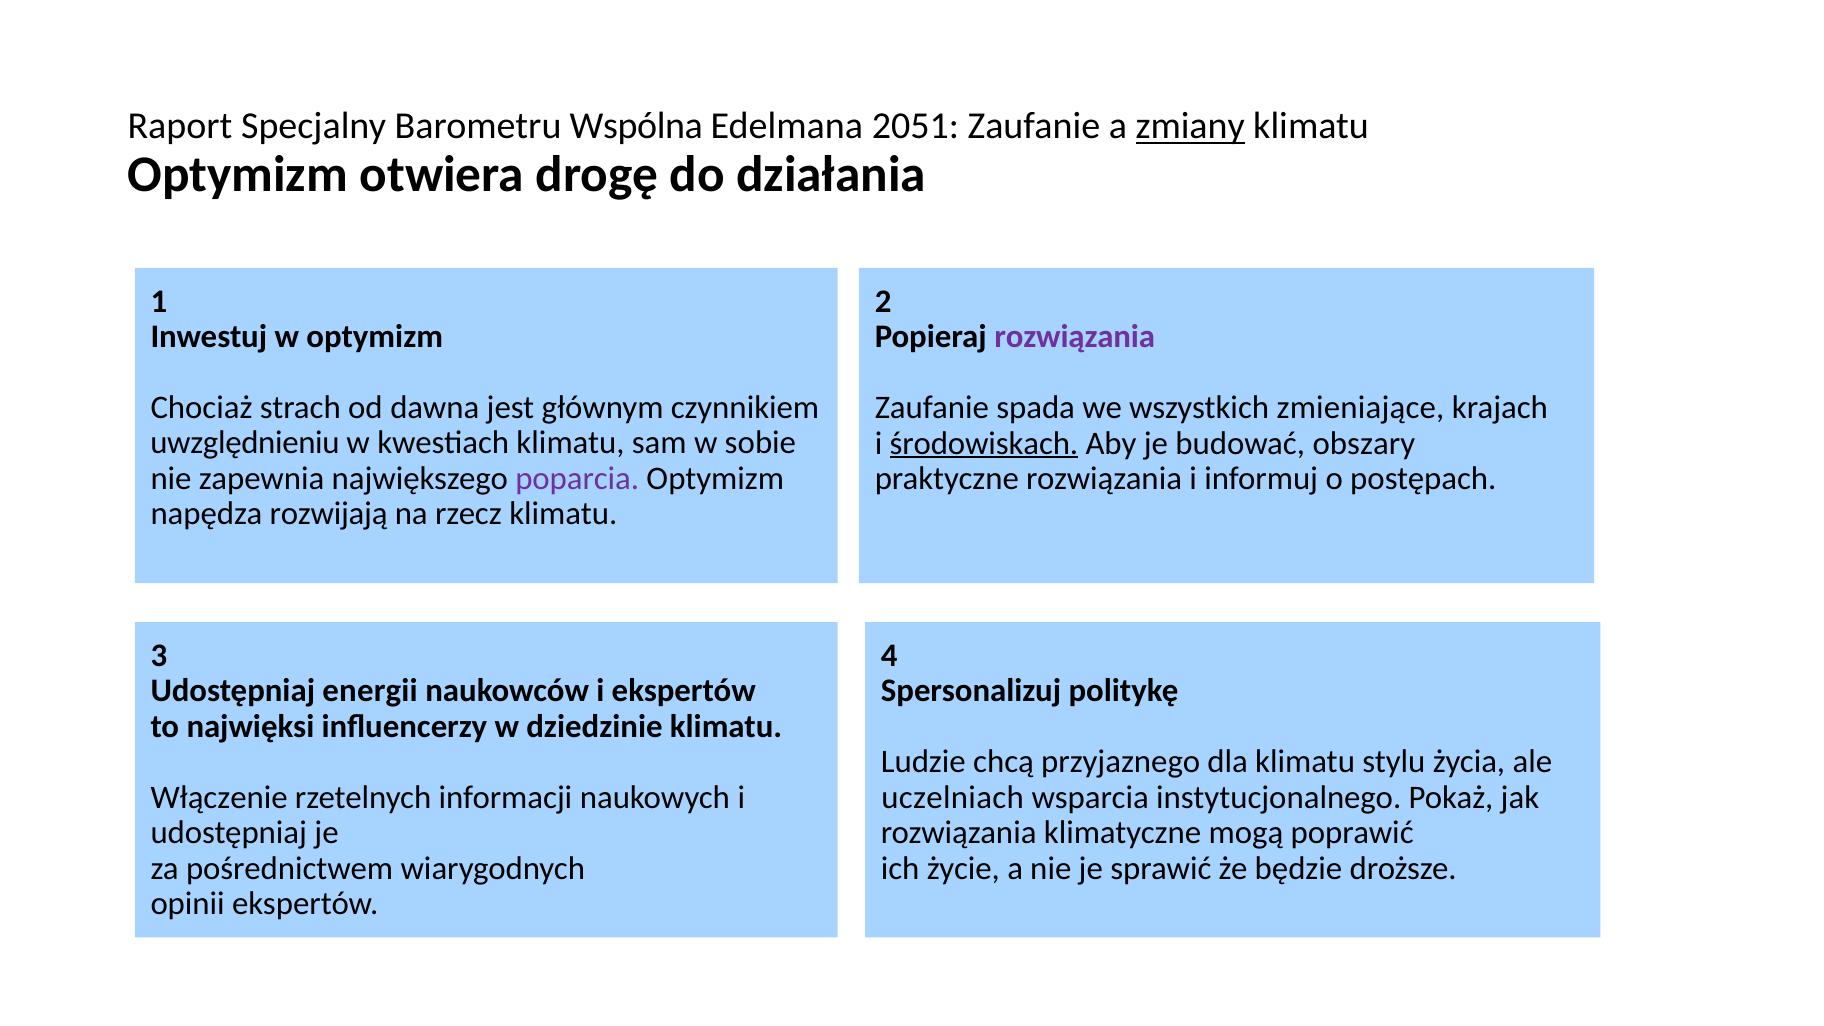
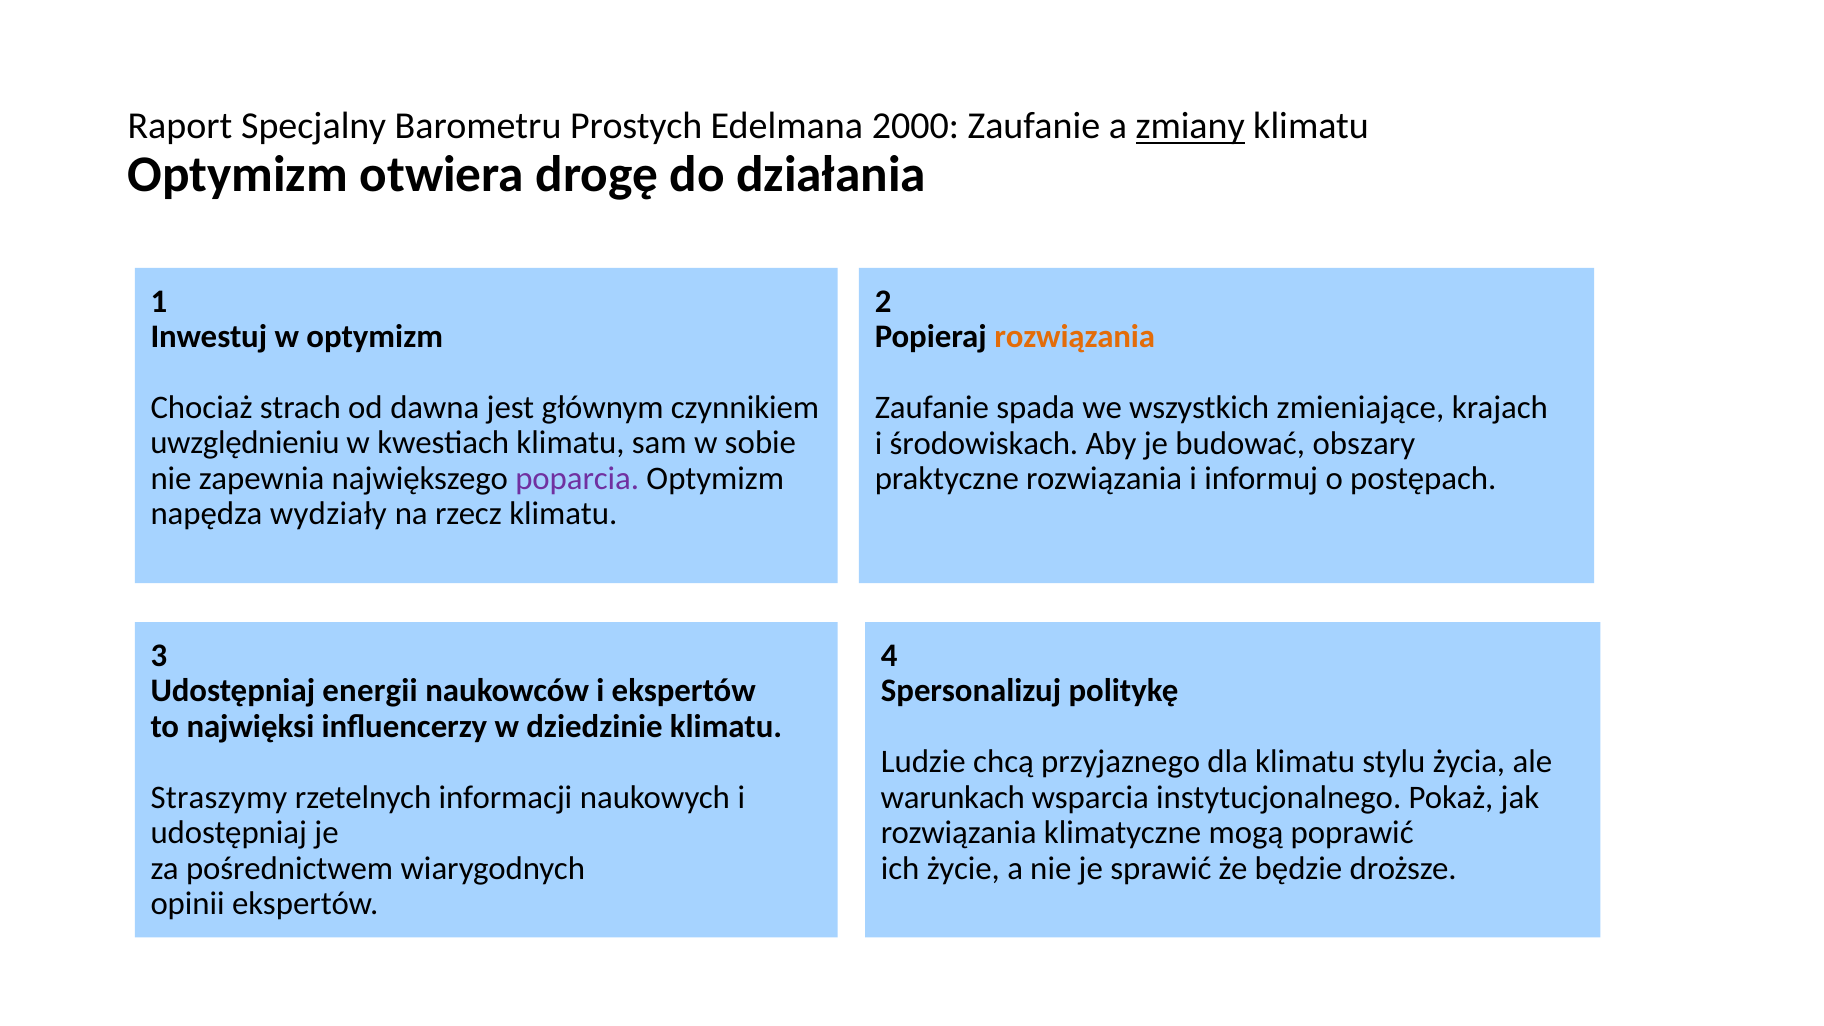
Wspólna: Wspólna -> Prostych
2051: 2051 -> 2000
rozwiązania at (1075, 337) colour: purple -> orange
środowiskach underline: present -> none
rozwijają: rozwijają -> wydziały
Włączenie: Włączenie -> Straszymy
uczelniach: uczelniach -> warunkach
